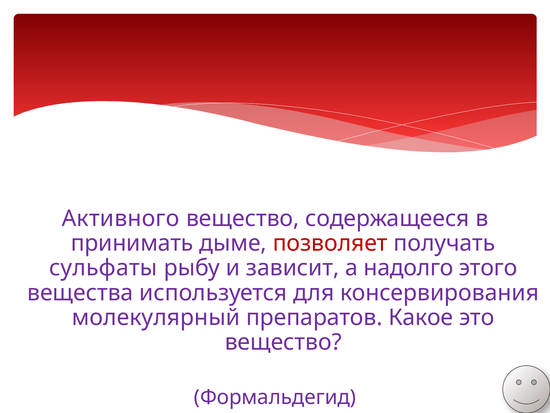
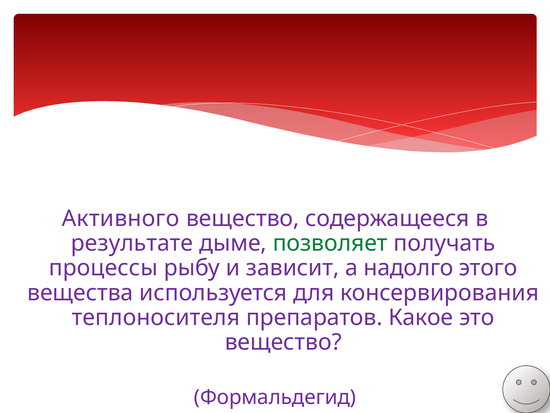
принимать: принимать -> результате
позволяет colour: red -> green
сульфаты: сульфаты -> процессы
молекулярный: молекулярный -> теплоносителя
